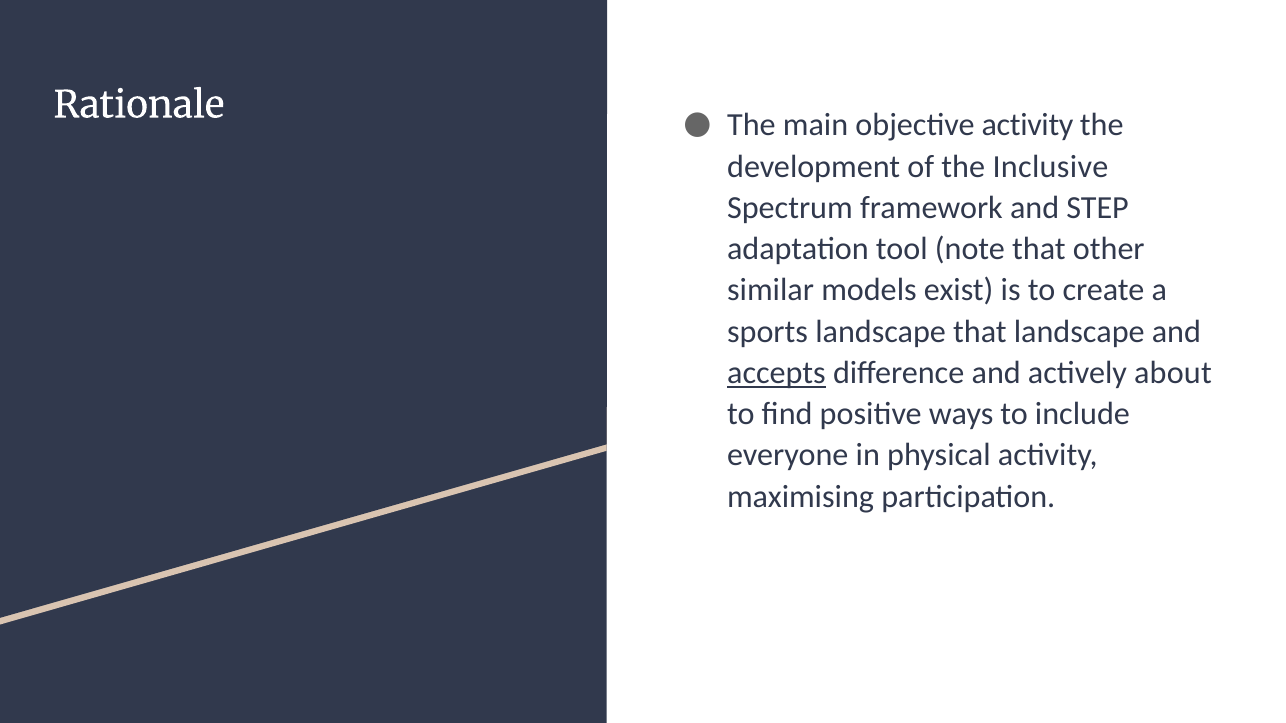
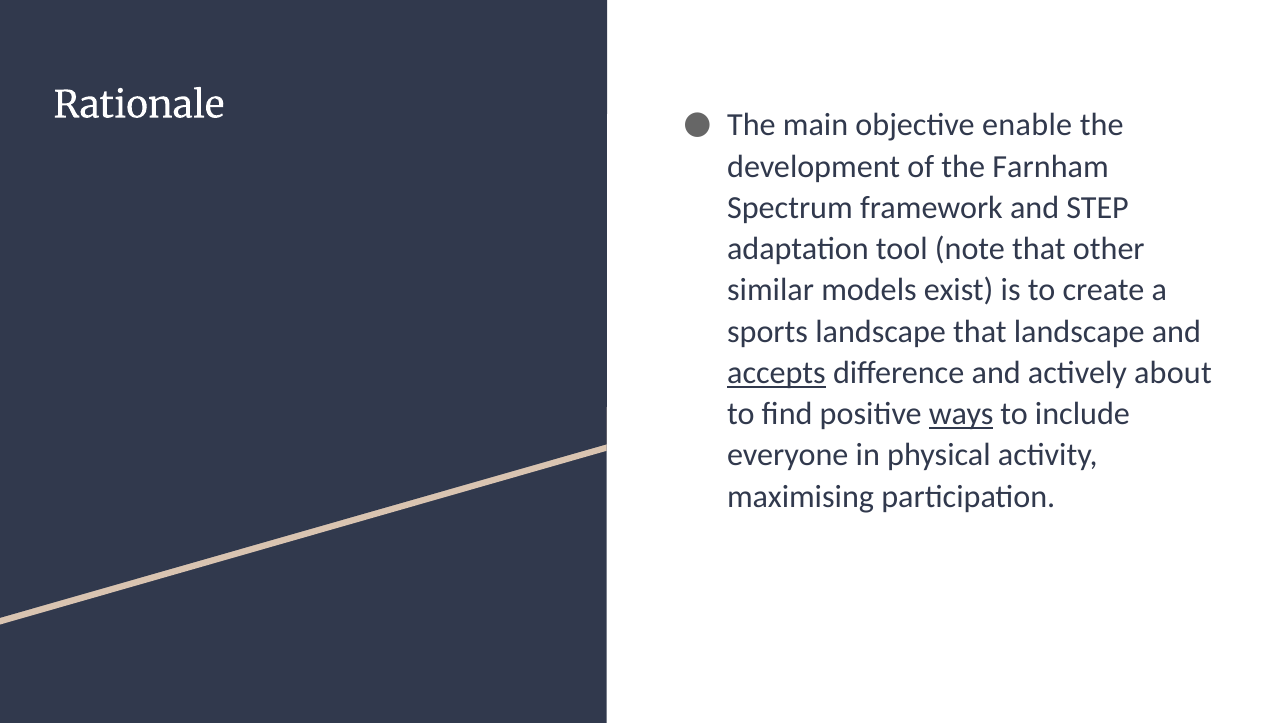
objective activity: activity -> enable
Inclusive: Inclusive -> Farnham
ways underline: none -> present
